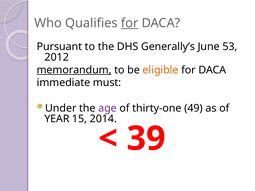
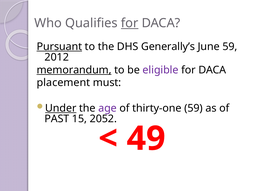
Pursuant underline: none -> present
June 53: 53 -> 59
eligible colour: orange -> purple
immediate: immediate -> placement
Under underline: none -> present
thirty-one 49: 49 -> 59
YEAR: YEAR -> PAST
2014: 2014 -> 2052
39: 39 -> 49
